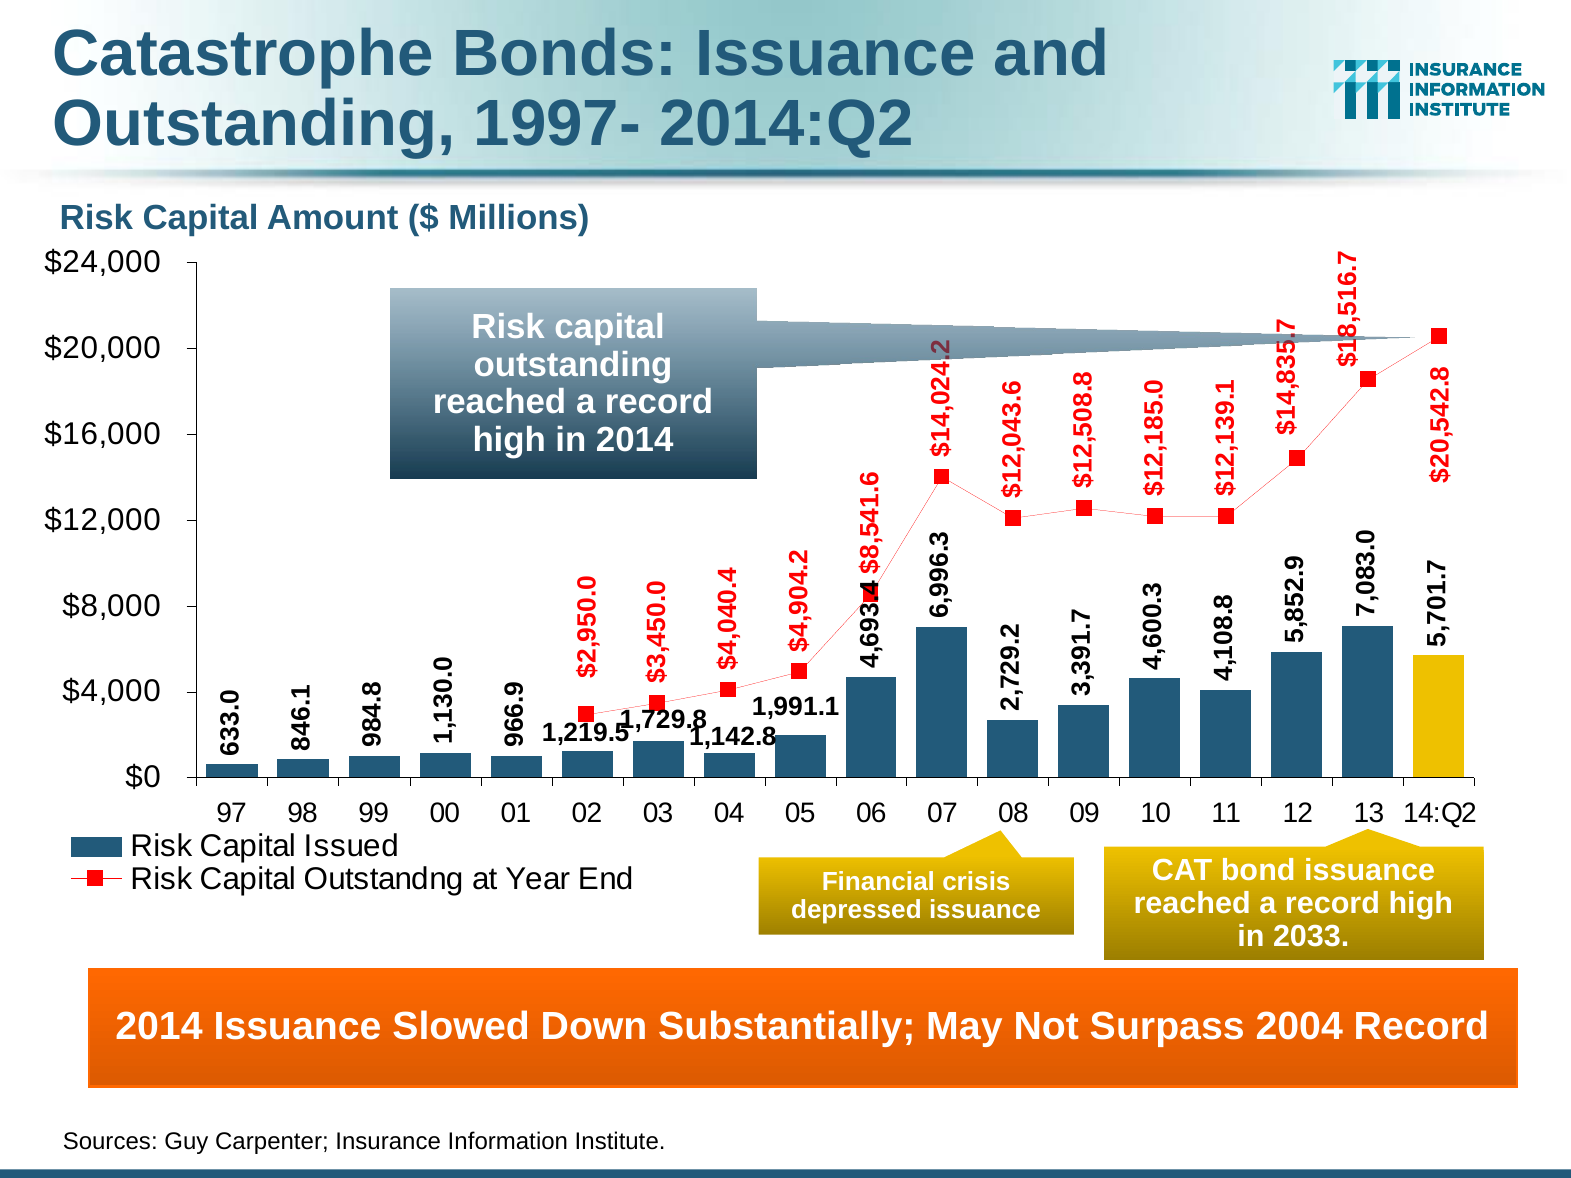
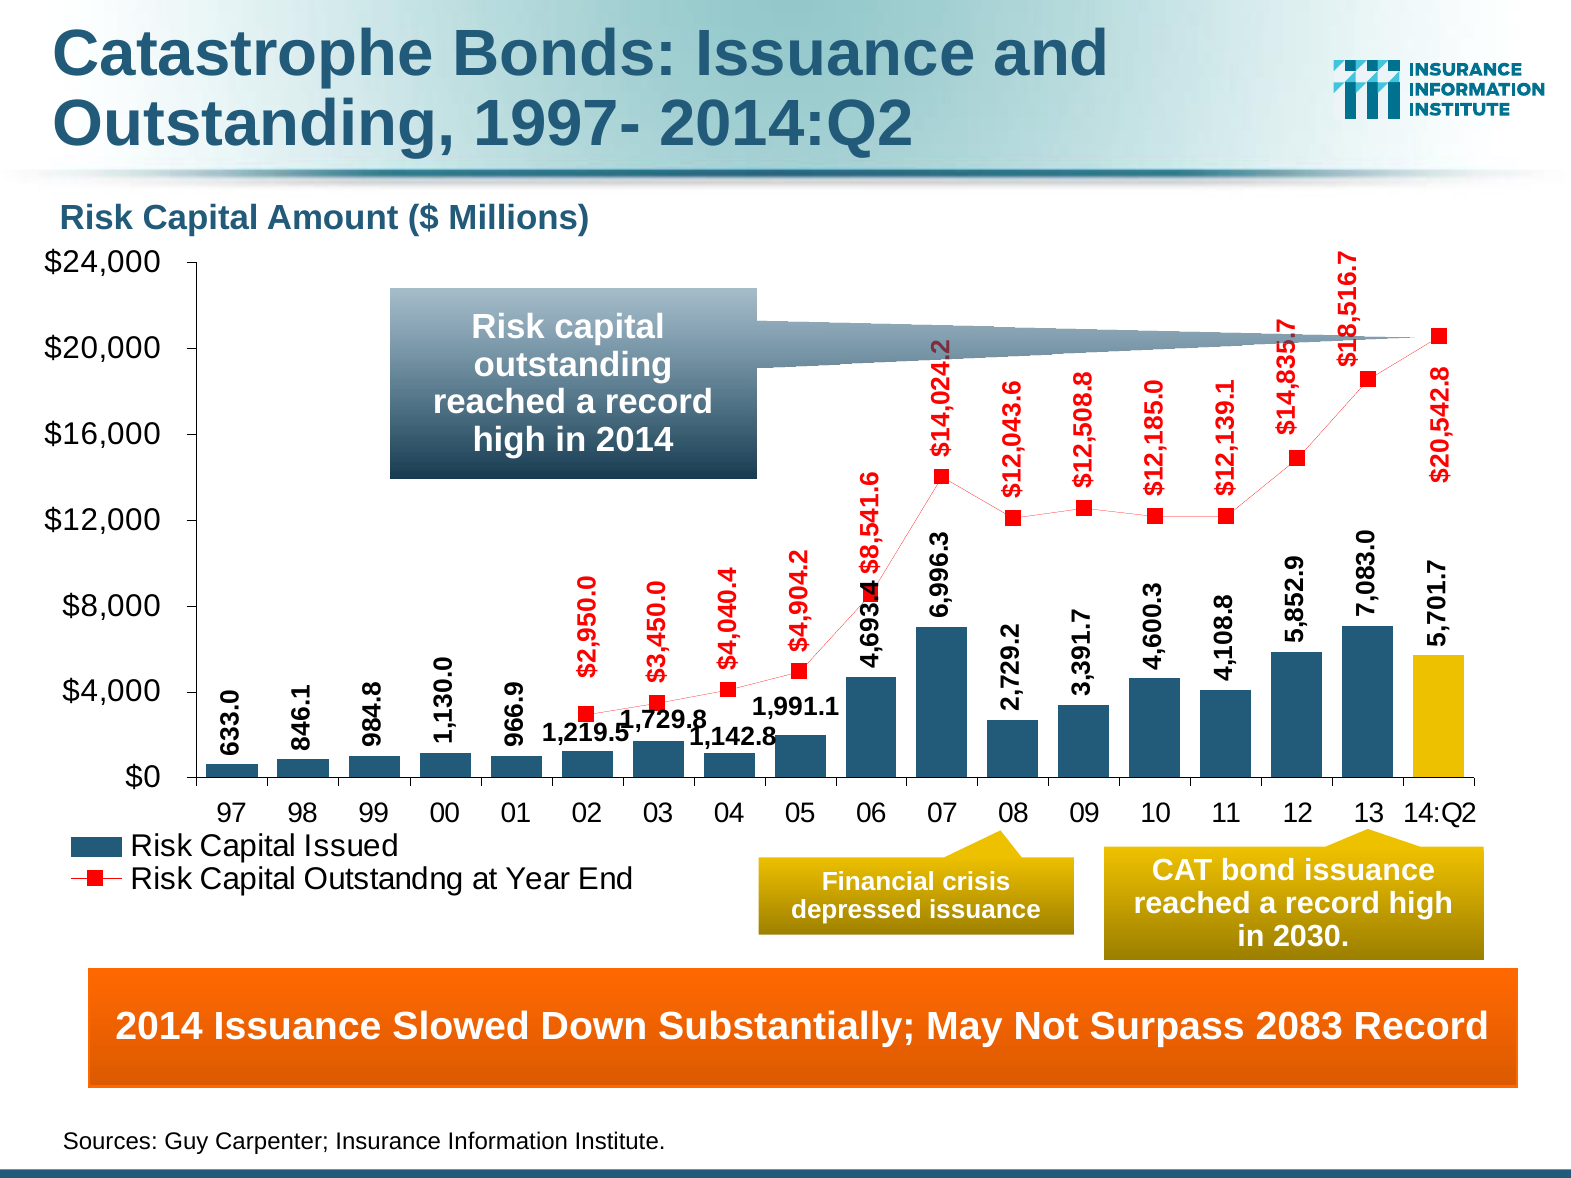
2033: 2033 -> 2030
2004: 2004 -> 2083
